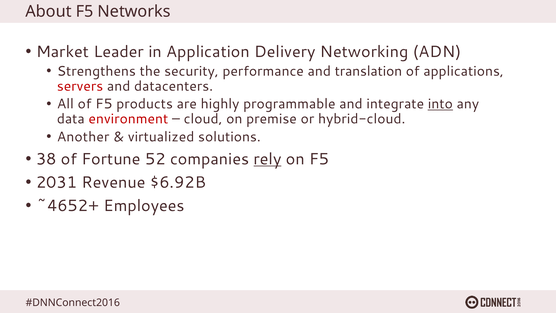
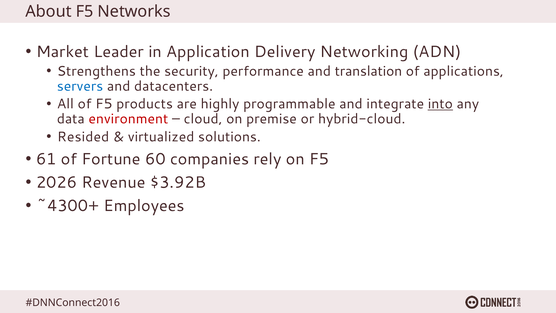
servers colour: red -> blue
Another: Another -> Resided
38: 38 -> 61
52: 52 -> 60
rely underline: present -> none
2031: 2031 -> 2026
$6.92B: $6.92B -> $3.92B
~4652+: ~4652+ -> ~4300+
